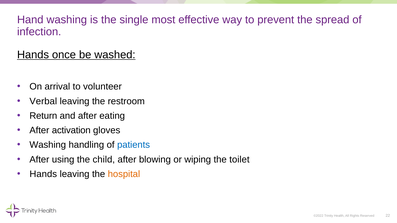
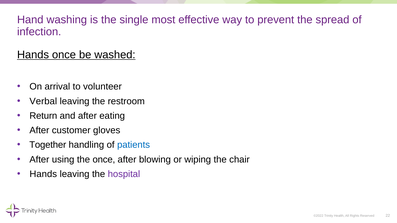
activation: activation -> customer
Washing at (48, 145): Washing -> Together
the child: child -> once
toilet: toilet -> chair
hospital colour: orange -> purple
